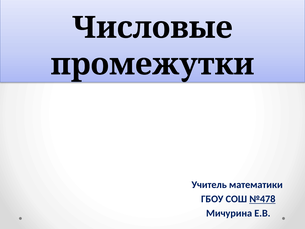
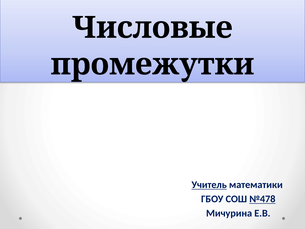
Учитель underline: none -> present
